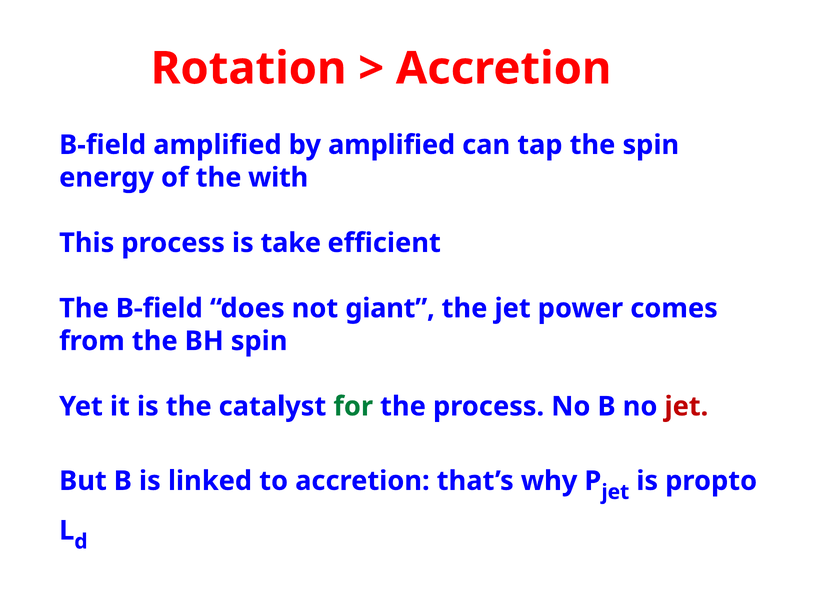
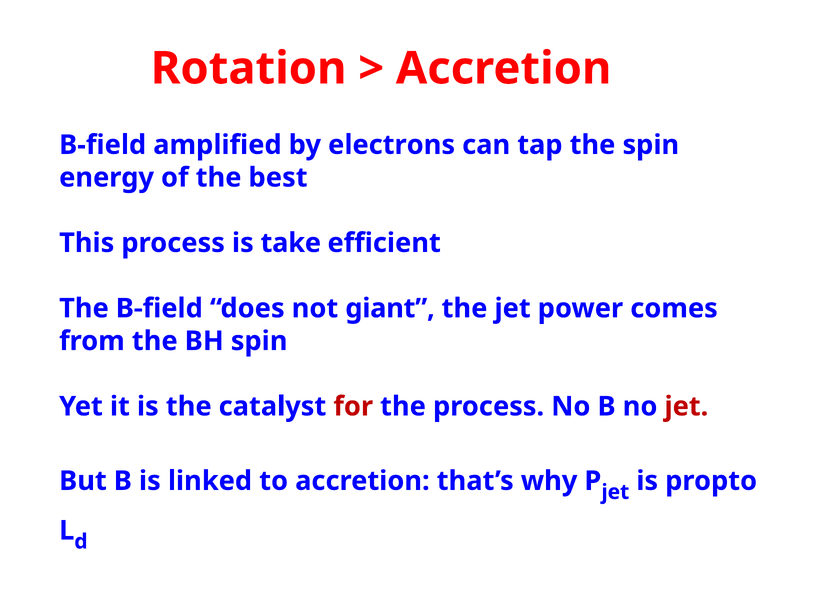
by amplified: amplified -> electrons
with: with -> best
for colour: green -> red
